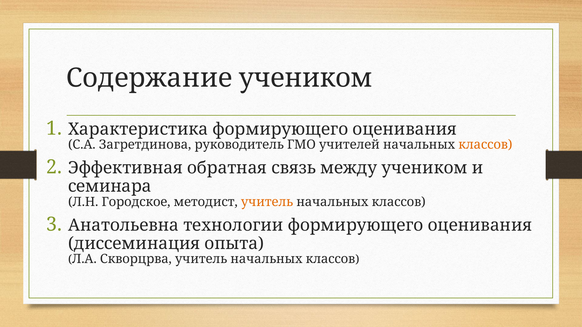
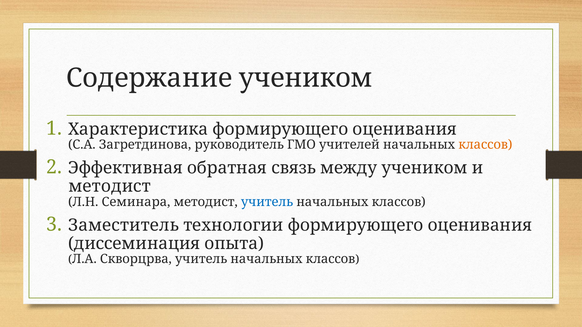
семинара at (110, 187): семинара -> методист
Городское: Городское -> Семинара
учитель at (267, 202) colour: orange -> blue
Анатольевна: Анатольевна -> Заместитель
